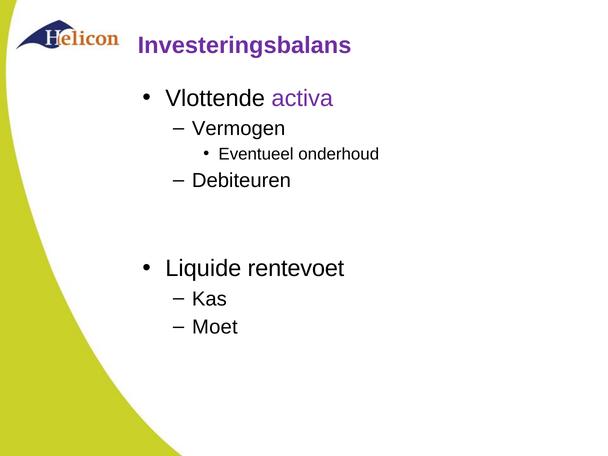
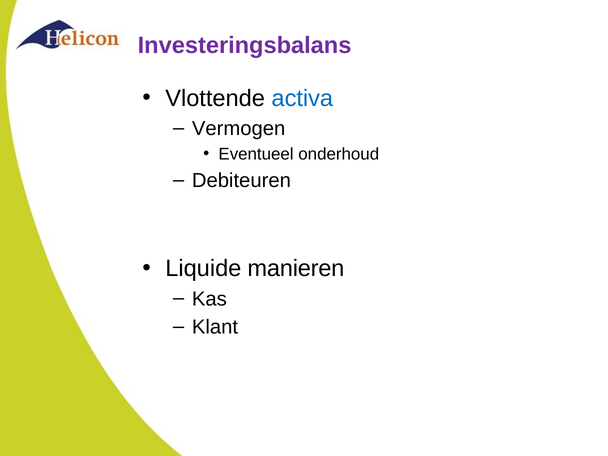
activa colour: purple -> blue
rentevoet: rentevoet -> manieren
Moet: Moet -> Klant
